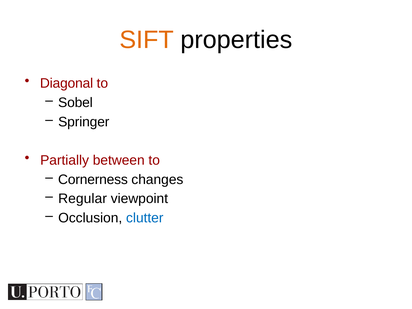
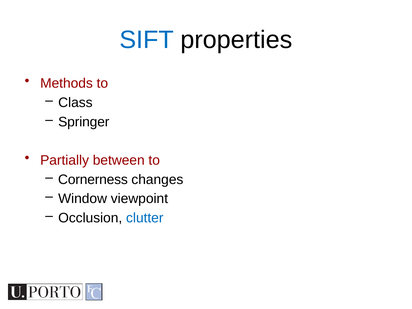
SIFT colour: orange -> blue
Diagonal: Diagonal -> Methods
Sobel: Sobel -> Class
Regular: Regular -> Window
